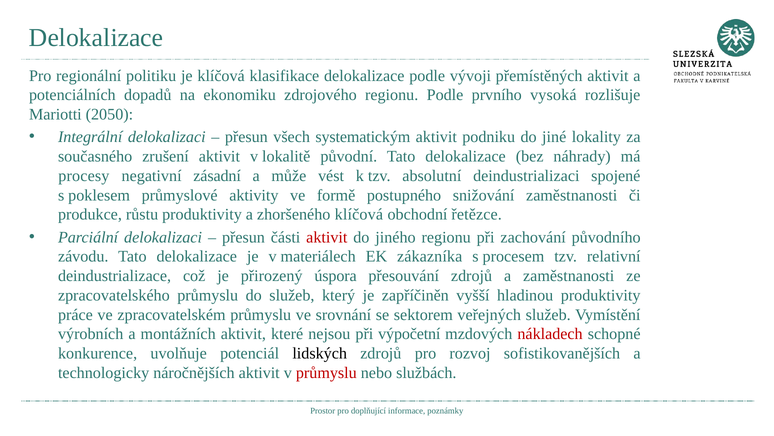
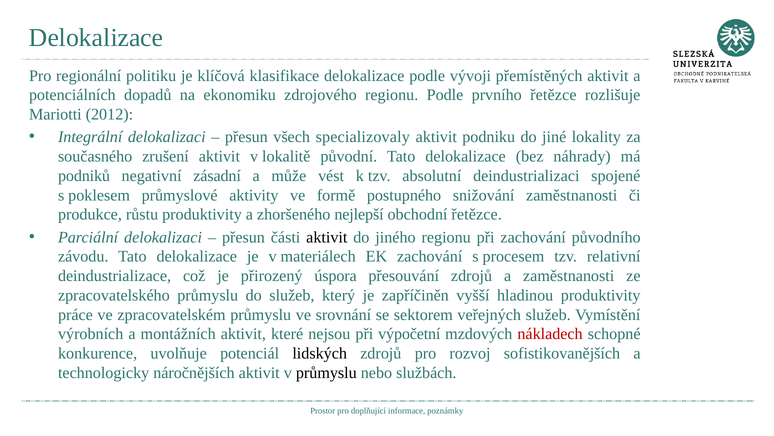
prvního vysoká: vysoká -> řetězce
2050: 2050 -> 2012
systematickým: systematickým -> specializovaly
procesy: procesy -> podniků
zhoršeného klíčová: klíčová -> nejlepší
aktivit at (327, 237) colour: red -> black
EK zákazníka: zákazníka -> zachování
průmyslu at (326, 372) colour: red -> black
